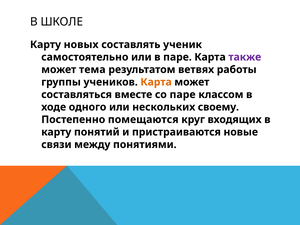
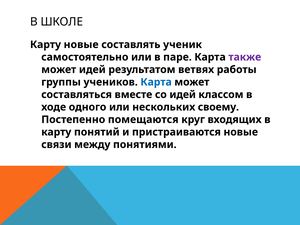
Карту новых: новых -> новые
может тема: тема -> идей
Карта colour: orange -> blue
со паре: паре -> идей
